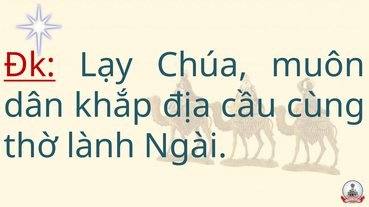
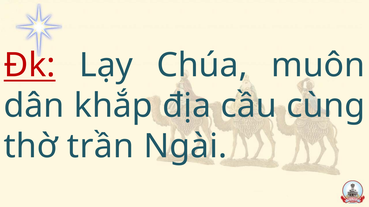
lành: lành -> trần
